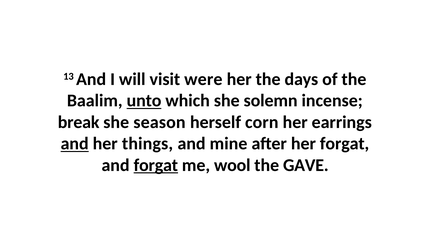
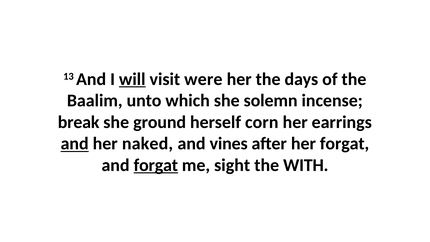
will underline: none -> present
unto underline: present -> none
season: season -> ground
things: things -> naked
mine: mine -> vines
wool: wool -> sight
GAVE: GAVE -> WITH
